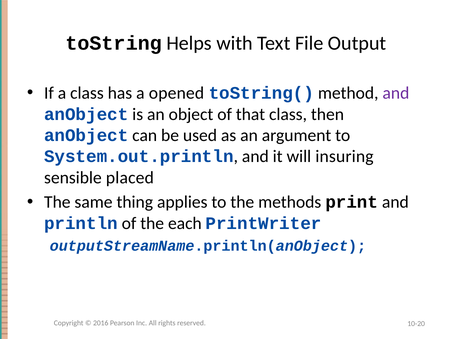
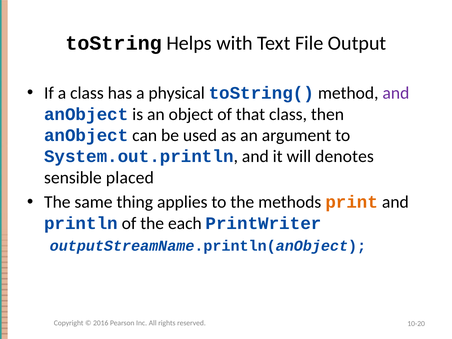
opened: opened -> physical
insuring: insuring -> denotes
print colour: black -> orange
